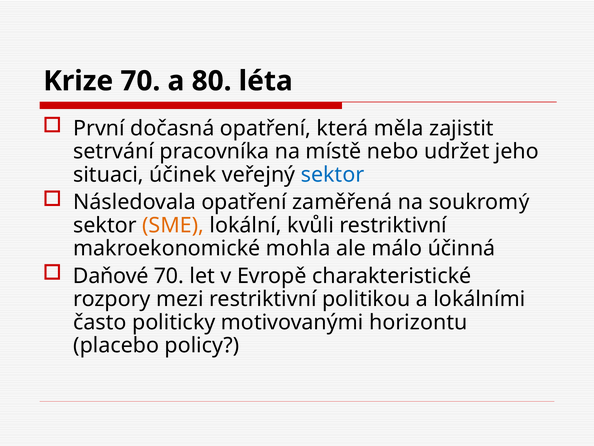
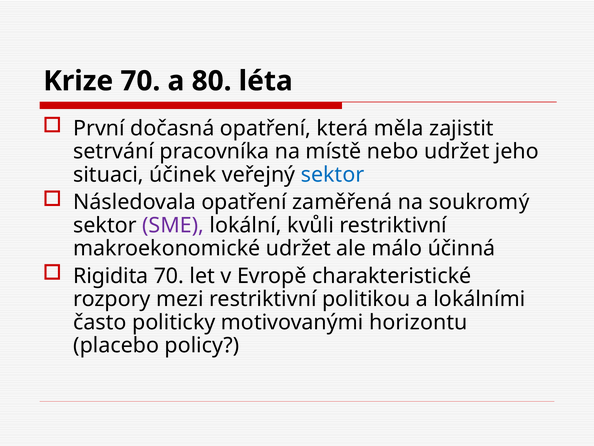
SME colour: orange -> purple
makroekonomické mohla: mohla -> udržet
Daňové: Daňové -> Rigidita
